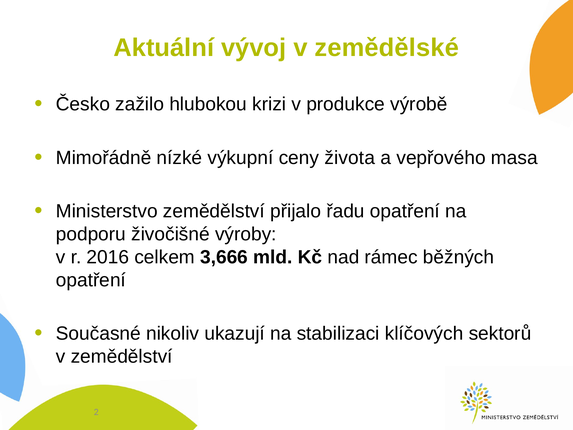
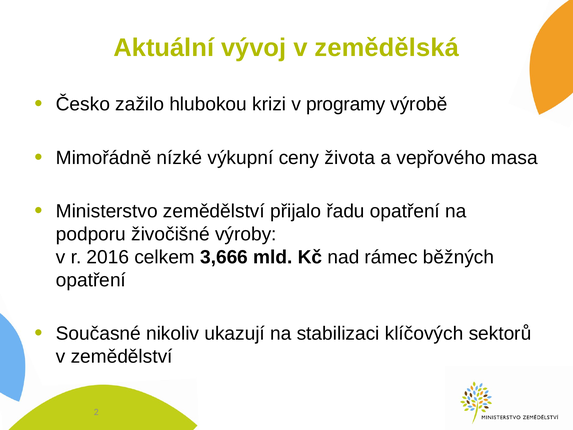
zemědělské: zemědělské -> zemědělská
produkce: produkce -> programy
